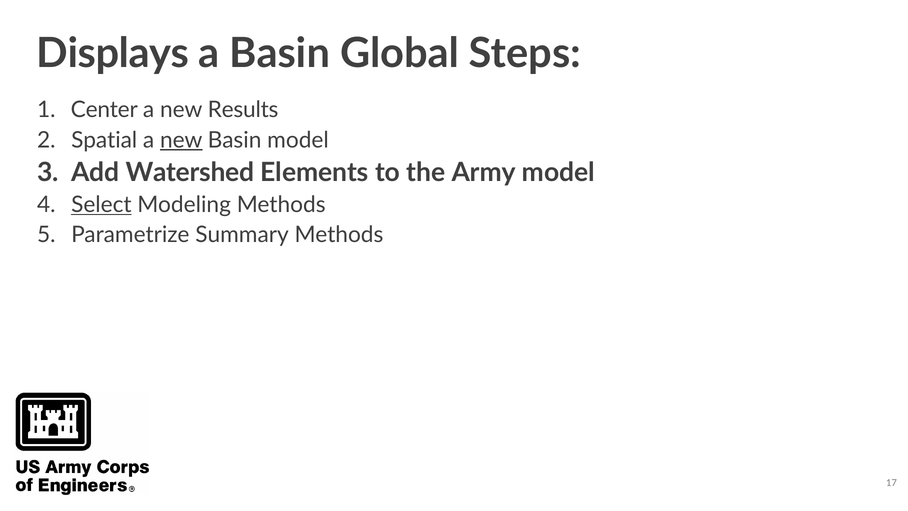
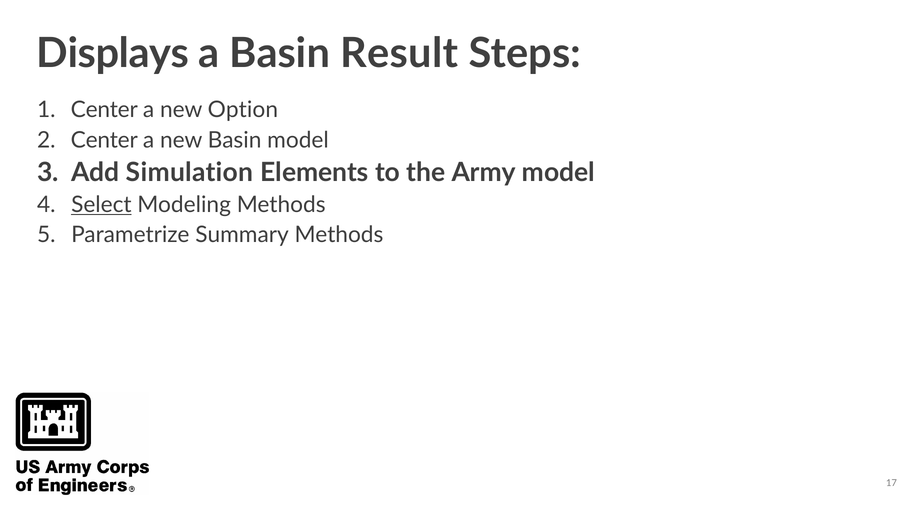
Global: Global -> Result
Results: Results -> Option
Spatial at (104, 140): Spatial -> Center
new at (181, 140) underline: present -> none
Watershed: Watershed -> Simulation
